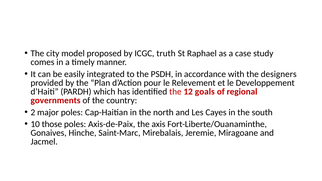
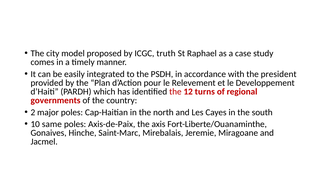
designers: designers -> president
goals: goals -> turns
those: those -> same
